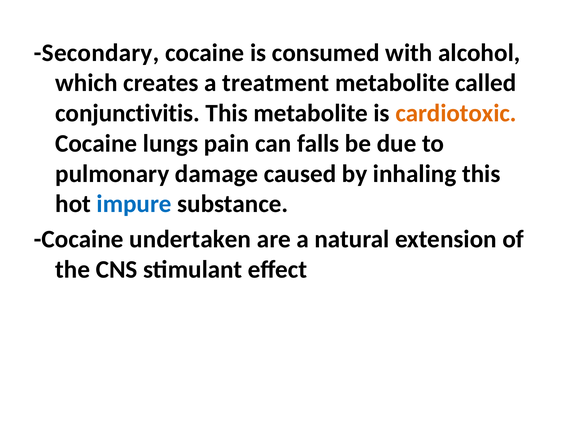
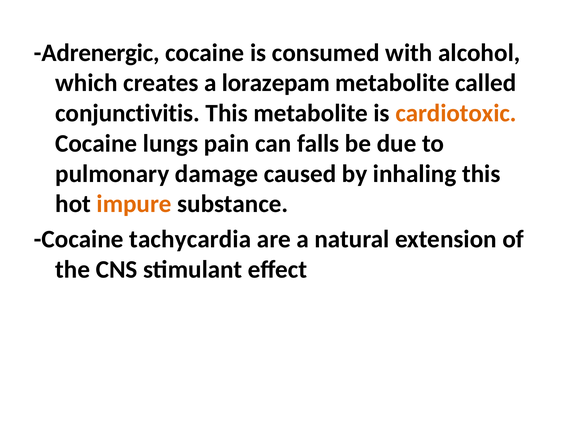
Secondary: Secondary -> Adrenergic
treatment: treatment -> lorazepam
impure colour: blue -> orange
undertaken: undertaken -> tachycardia
